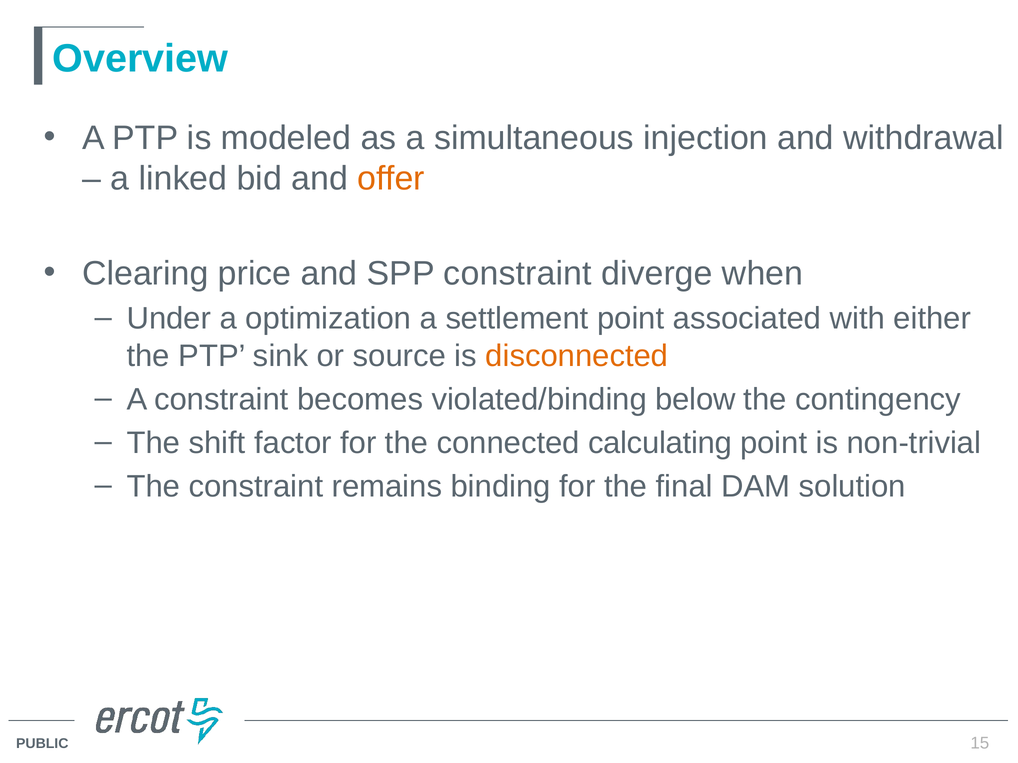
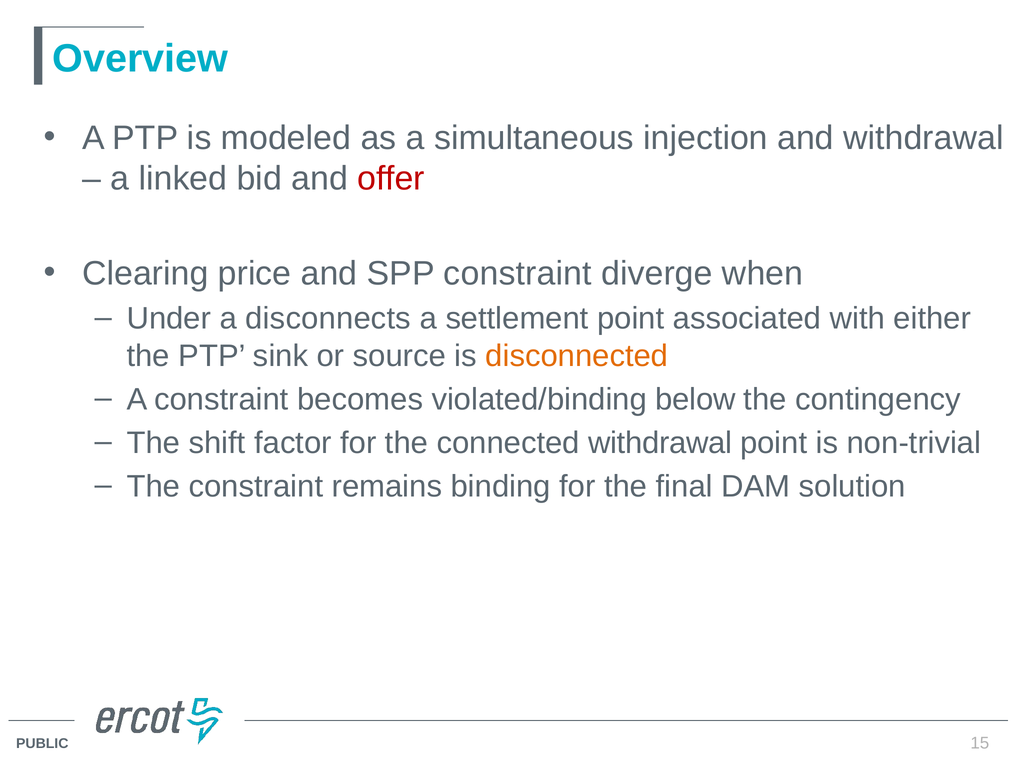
offer colour: orange -> red
optimization: optimization -> disconnects
connected calculating: calculating -> withdrawal
